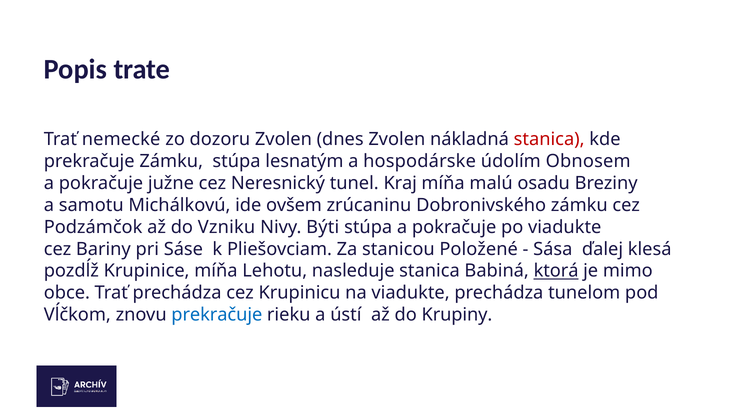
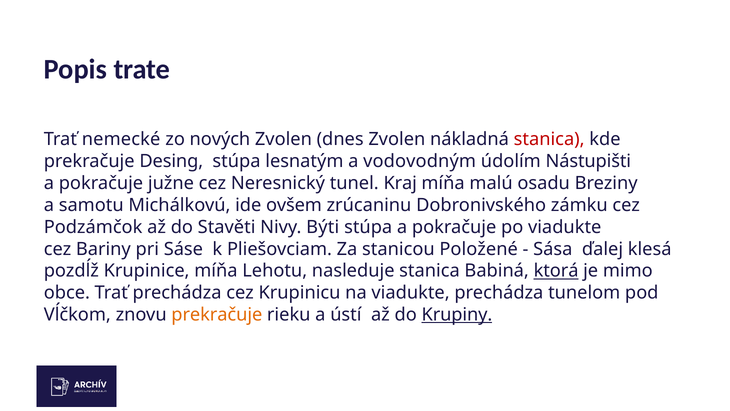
dozoru: dozoru -> nových
prekračuje Zámku: Zámku -> Desing
hospodárske: hospodárske -> vodovodným
Obnosem: Obnosem -> Nástupišti
Vzniku: Vzniku -> Stavěti
prekračuje at (217, 315) colour: blue -> orange
Krupiny underline: none -> present
